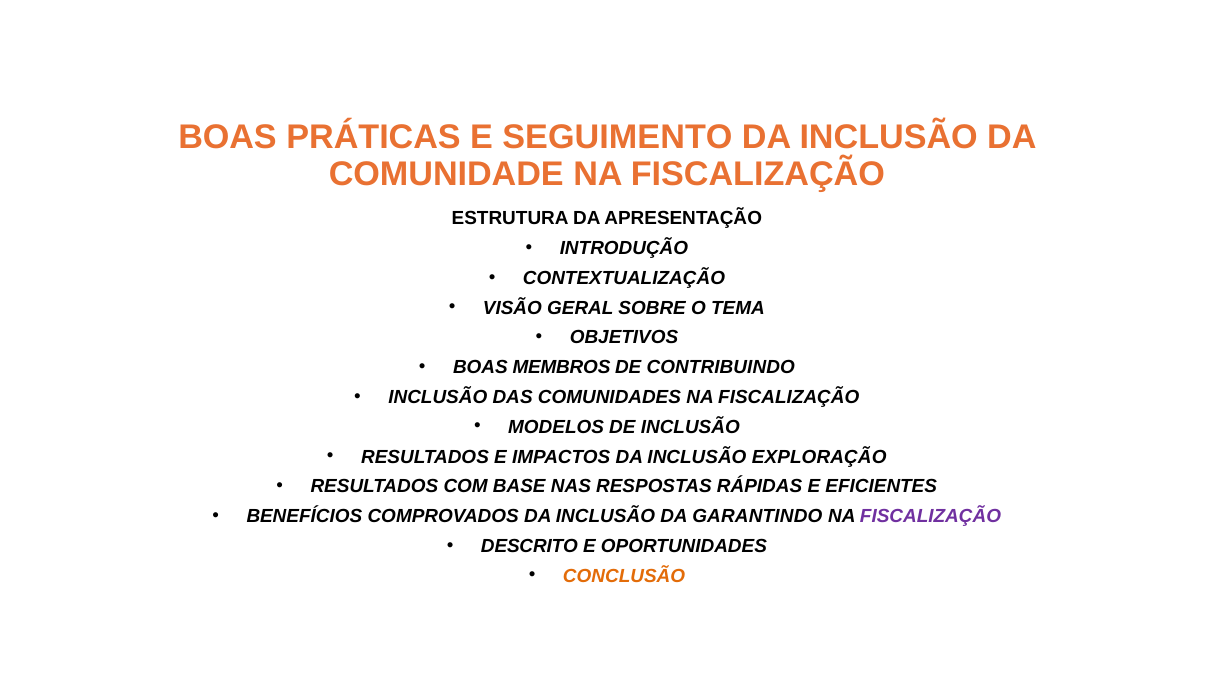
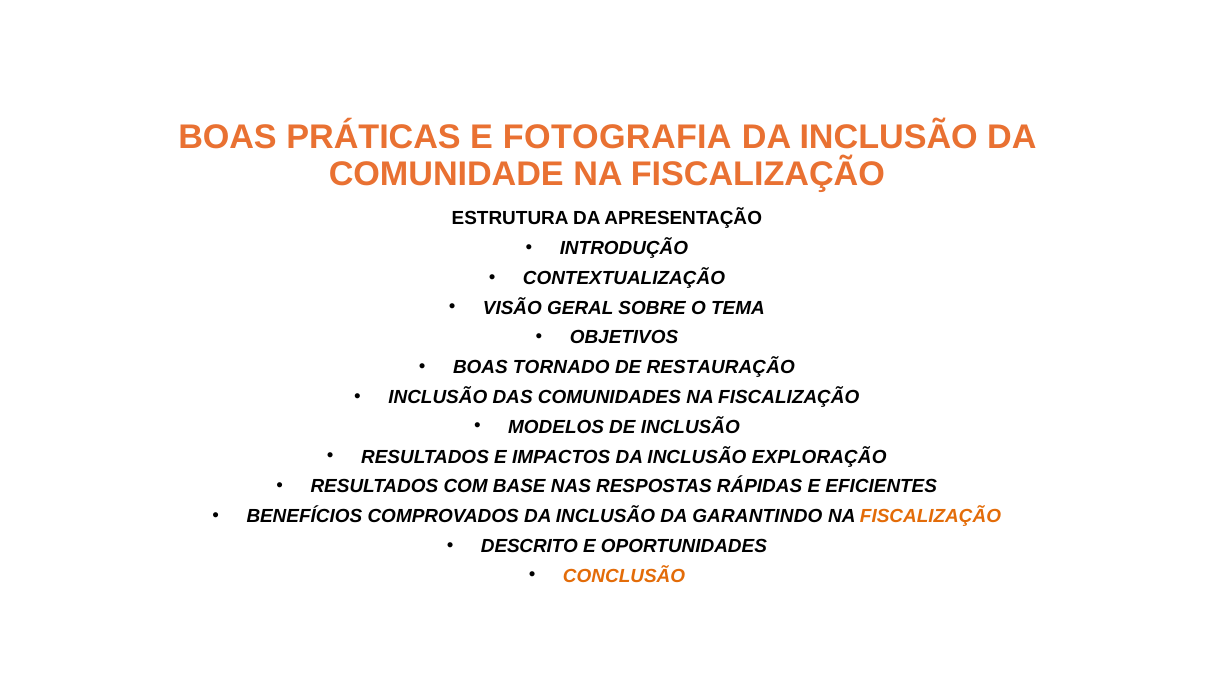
SEGUIMENTO: SEGUIMENTO -> FOTOGRAFIA
MEMBROS: MEMBROS -> TORNADO
CONTRIBUINDO: CONTRIBUINDO -> RESTAURAÇÃO
FISCALIZAÇÃO at (931, 516) colour: purple -> orange
